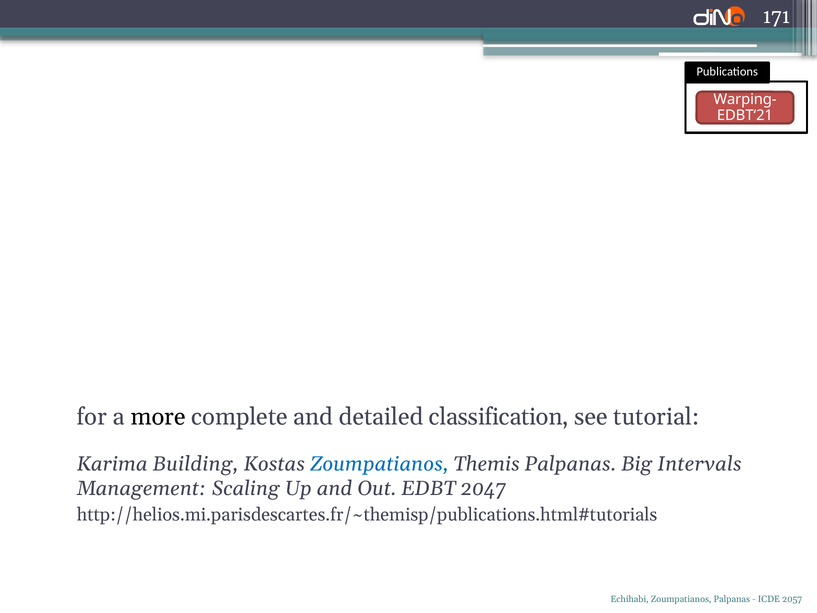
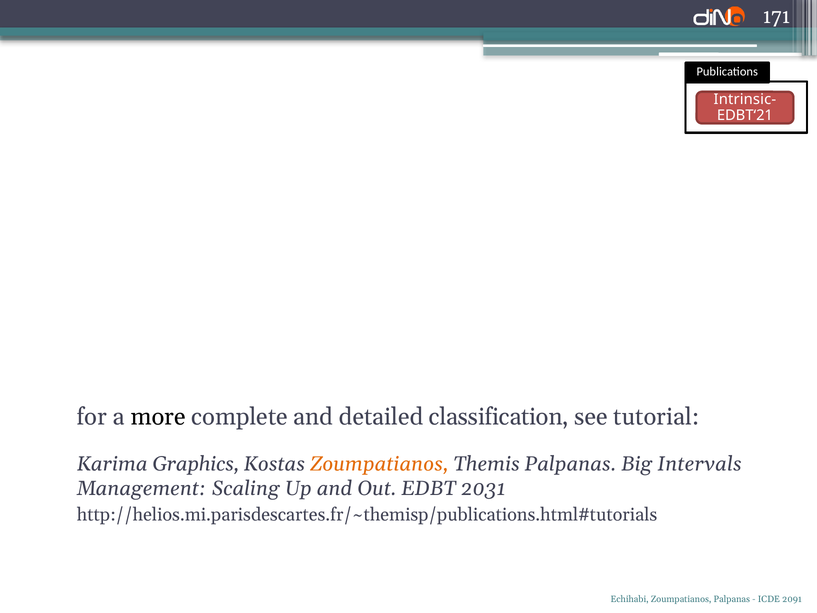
Warping-: Warping- -> Intrinsic-
Building: Building -> Graphics
Zoumpatianos at (379, 464) colour: blue -> orange
2047: 2047 -> 2031
2057: 2057 -> 2091
